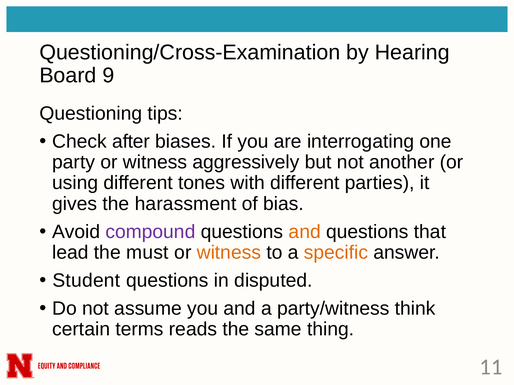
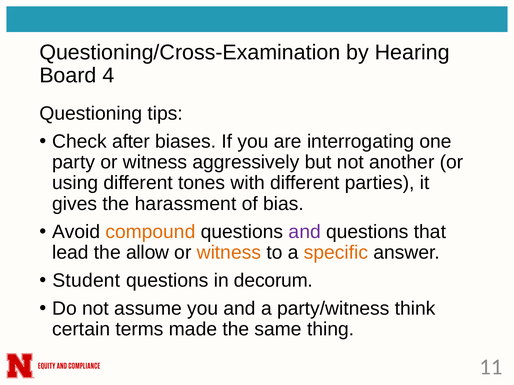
9: 9 -> 4
compound colour: purple -> orange
and at (305, 232) colour: orange -> purple
must: must -> allow
disputed: disputed -> decorum
reads: reads -> made
